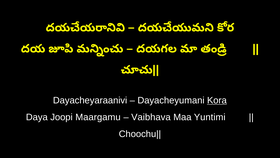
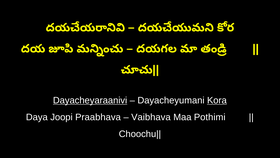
Dayacheyaraanivi underline: none -> present
Maargamu: Maargamu -> Praabhava
Yuntimi: Yuntimi -> Pothimi
